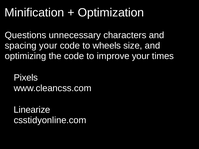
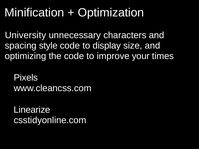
Questions: Questions -> University
spacing your: your -> style
wheels: wheels -> display
